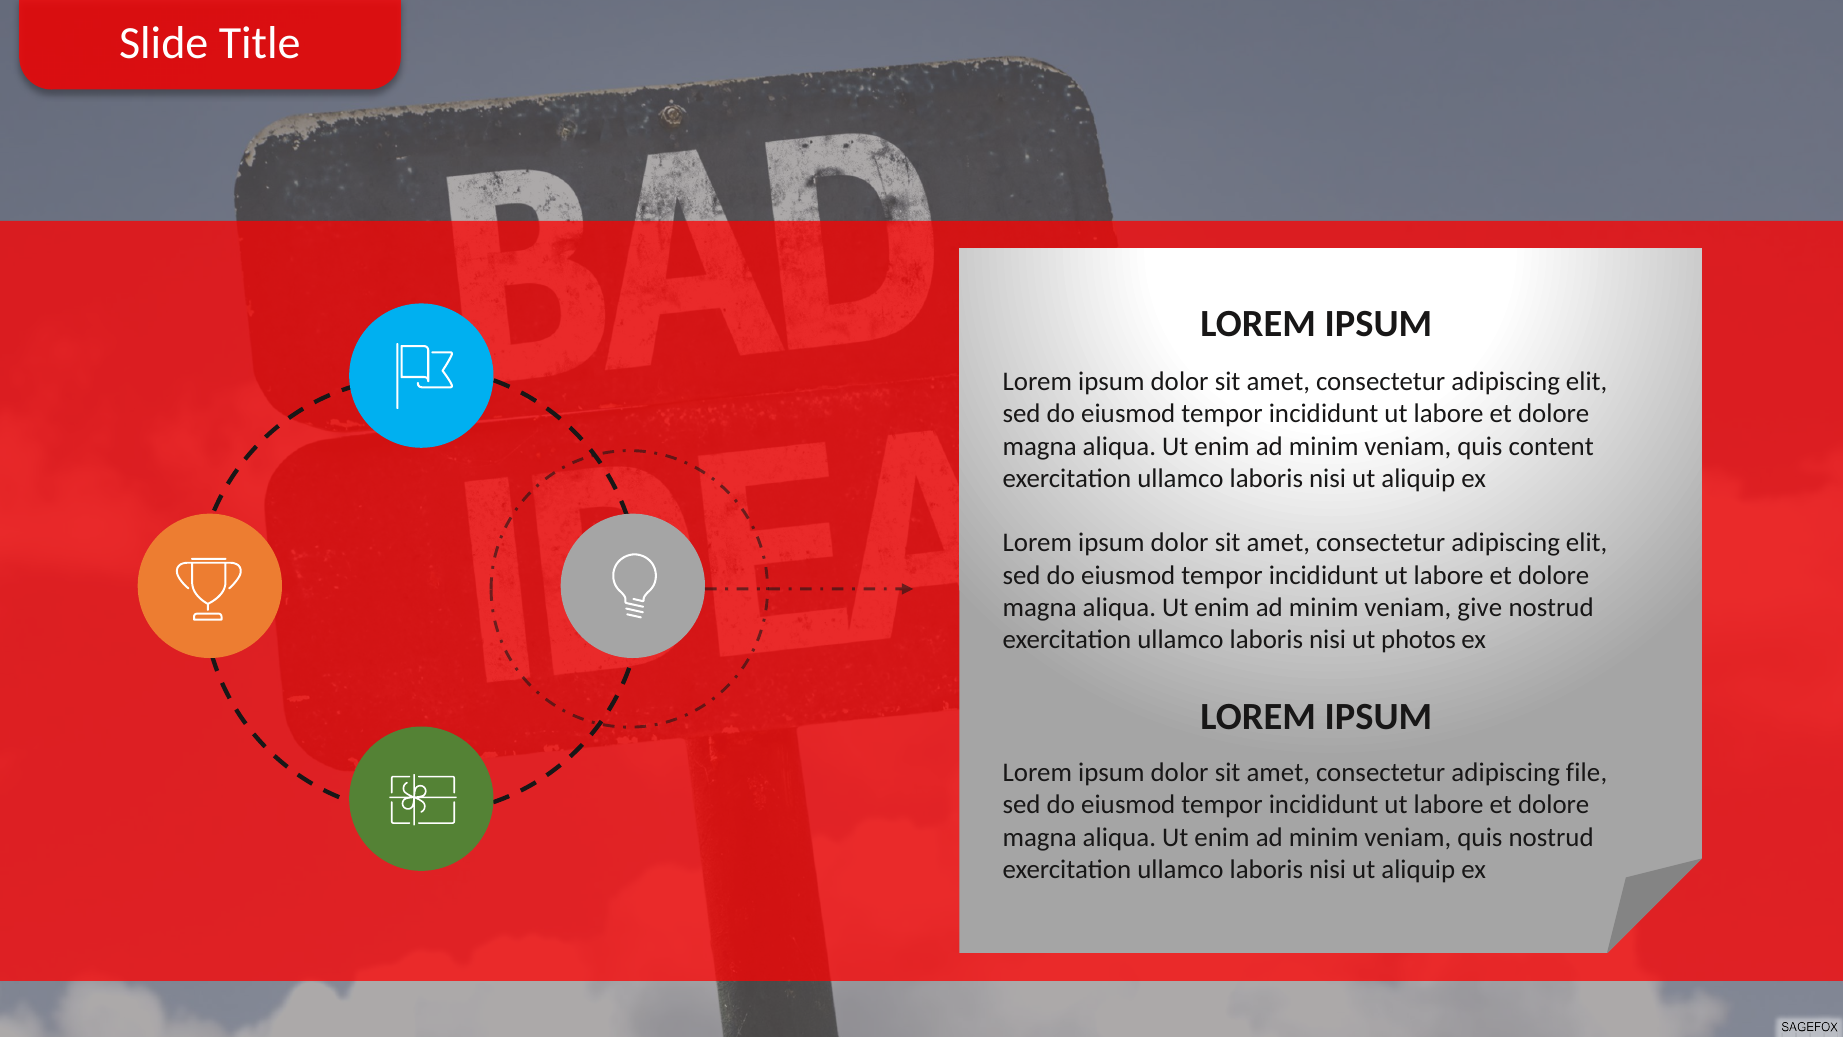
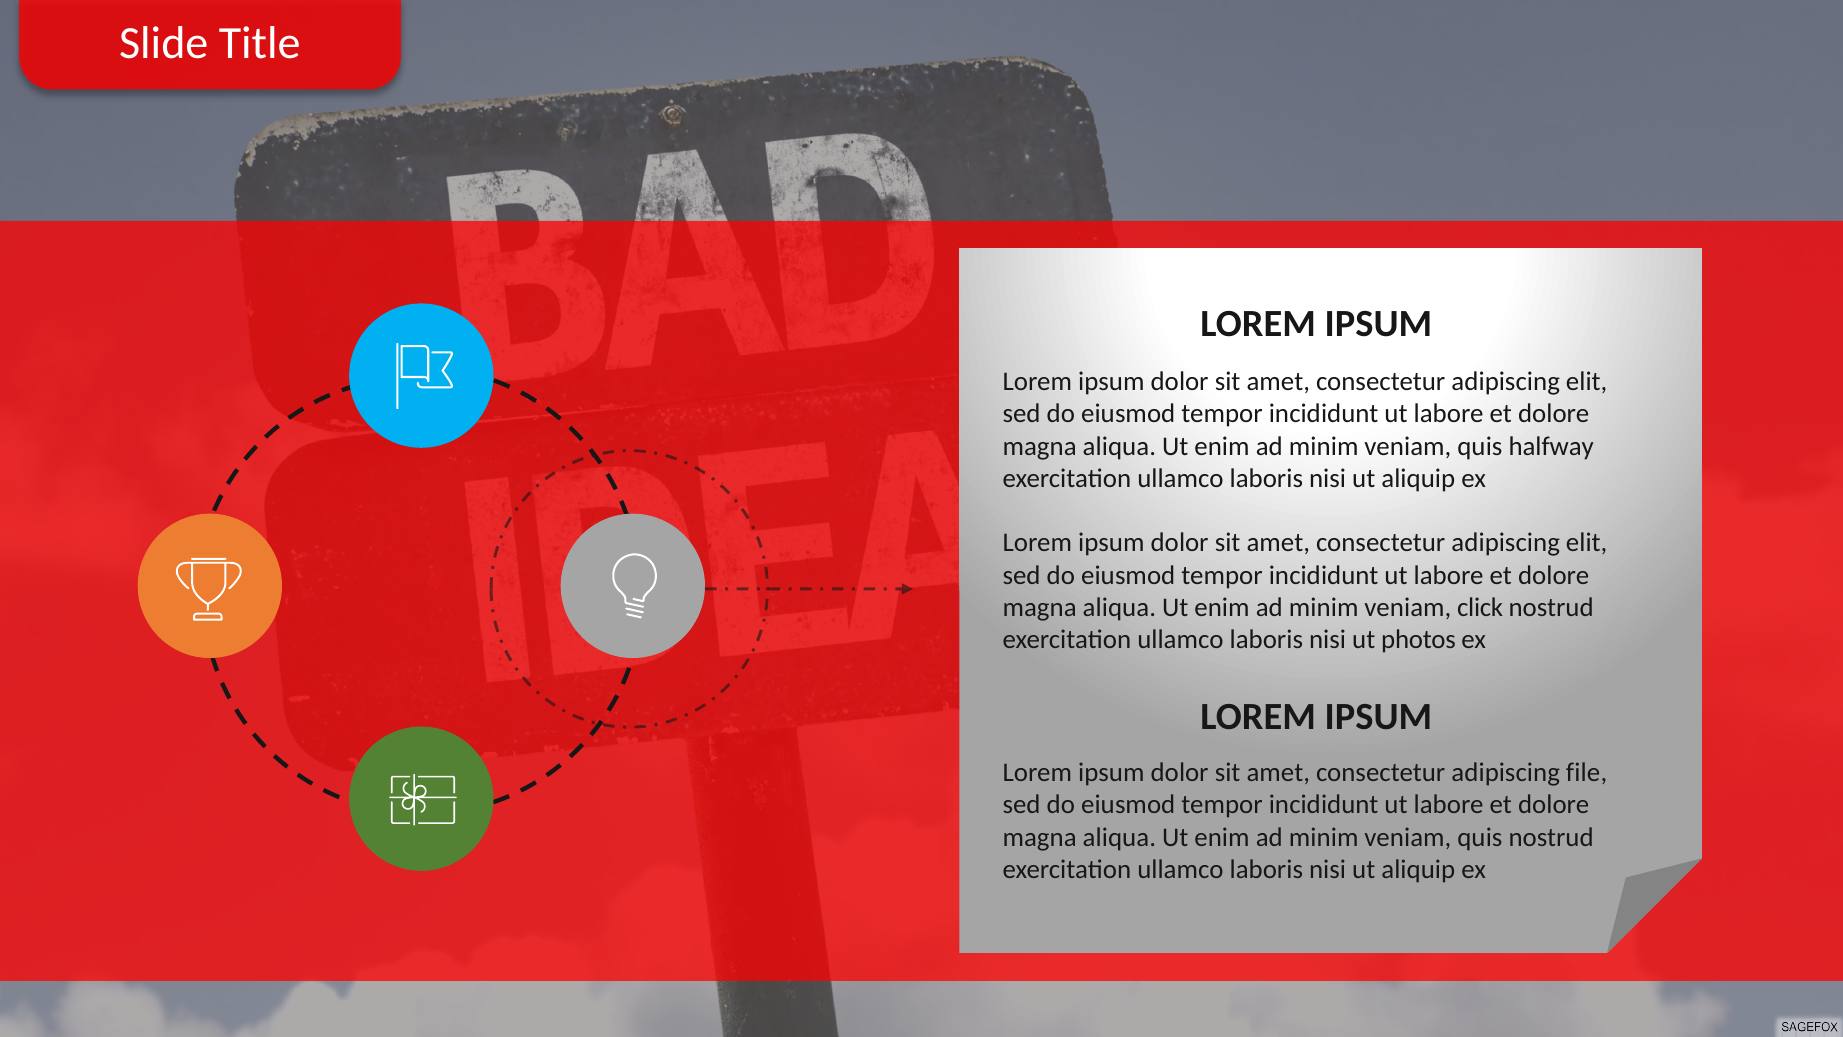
content: content -> halfway
give: give -> click
